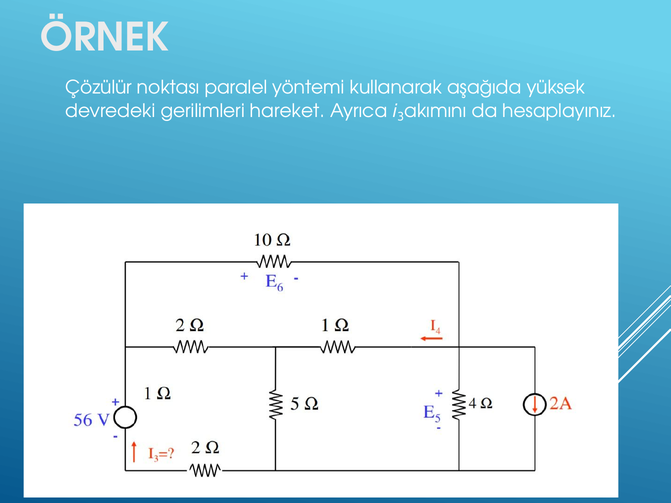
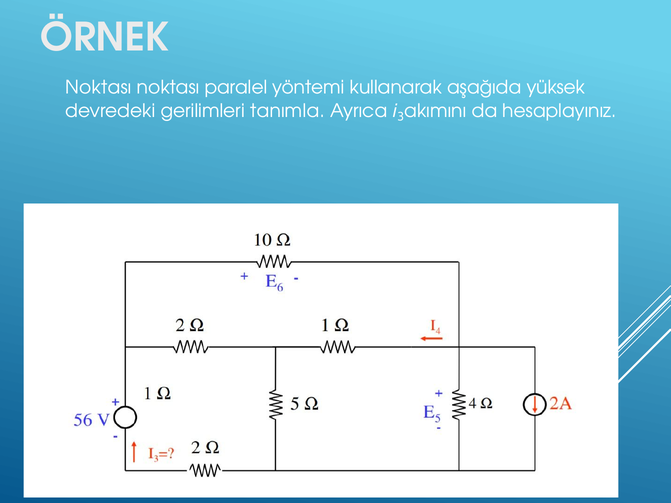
Çözülür at (99, 87): Çözülür -> Noktası
hareket: hareket -> tanımla
